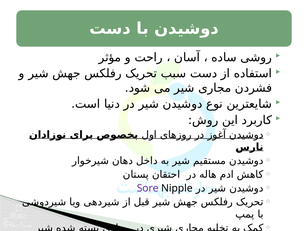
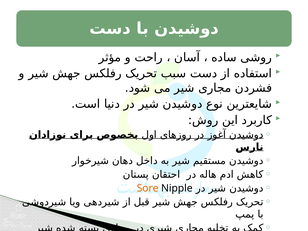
Sore colour: purple -> orange
